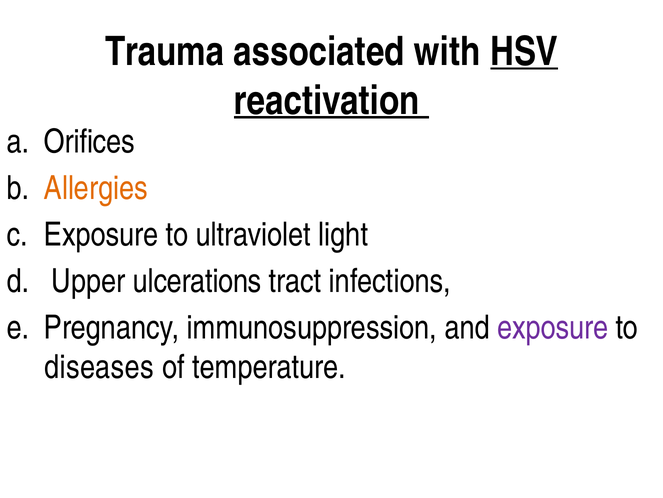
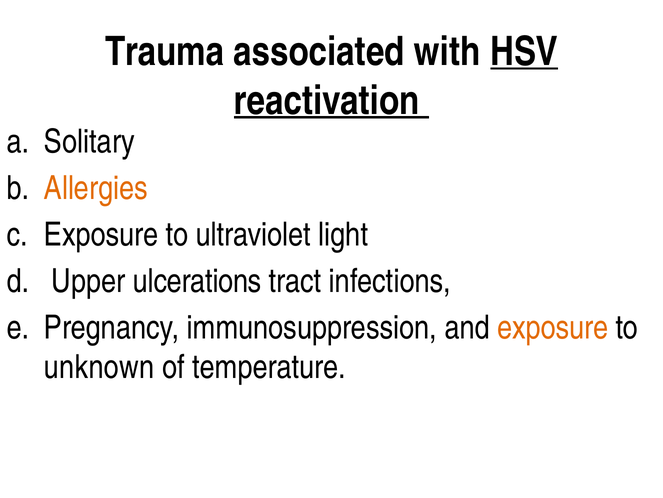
Orifices: Orifices -> Solitary
exposure at (553, 327) colour: purple -> orange
diseases: diseases -> unknown
